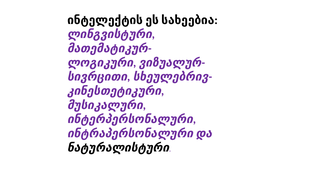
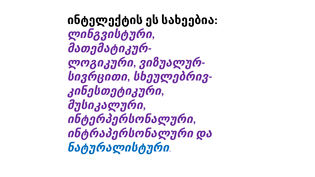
ნატურალისტური colour: black -> blue
